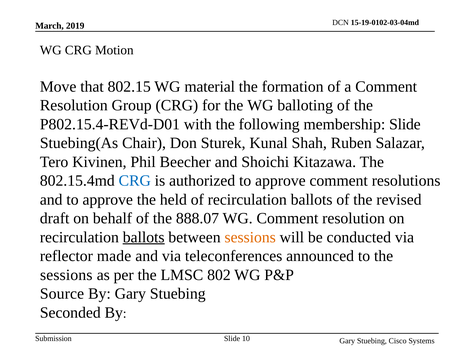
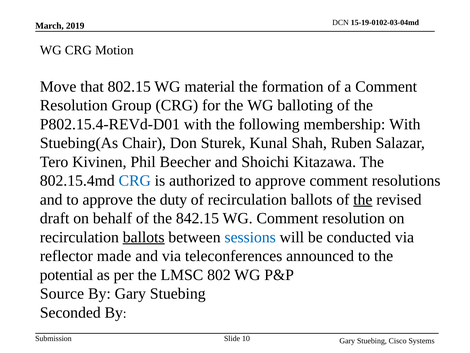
membership Slide: Slide -> With
held: held -> duty
the at (363, 199) underline: none -> present
888.07: 888.07 -> 842.15
sessions at (250, 237) colour: orange -> blue
sessions at (66, 274): sessions -> potential
